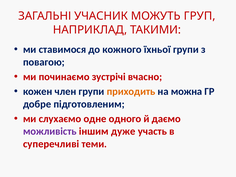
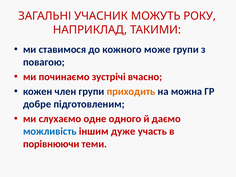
ГРУП: ГРУП -> РОКУ
їхньої: їхньої -> може
можливість colour: purple -> blue
суперечливі: суперечливі -> порівнюючи
